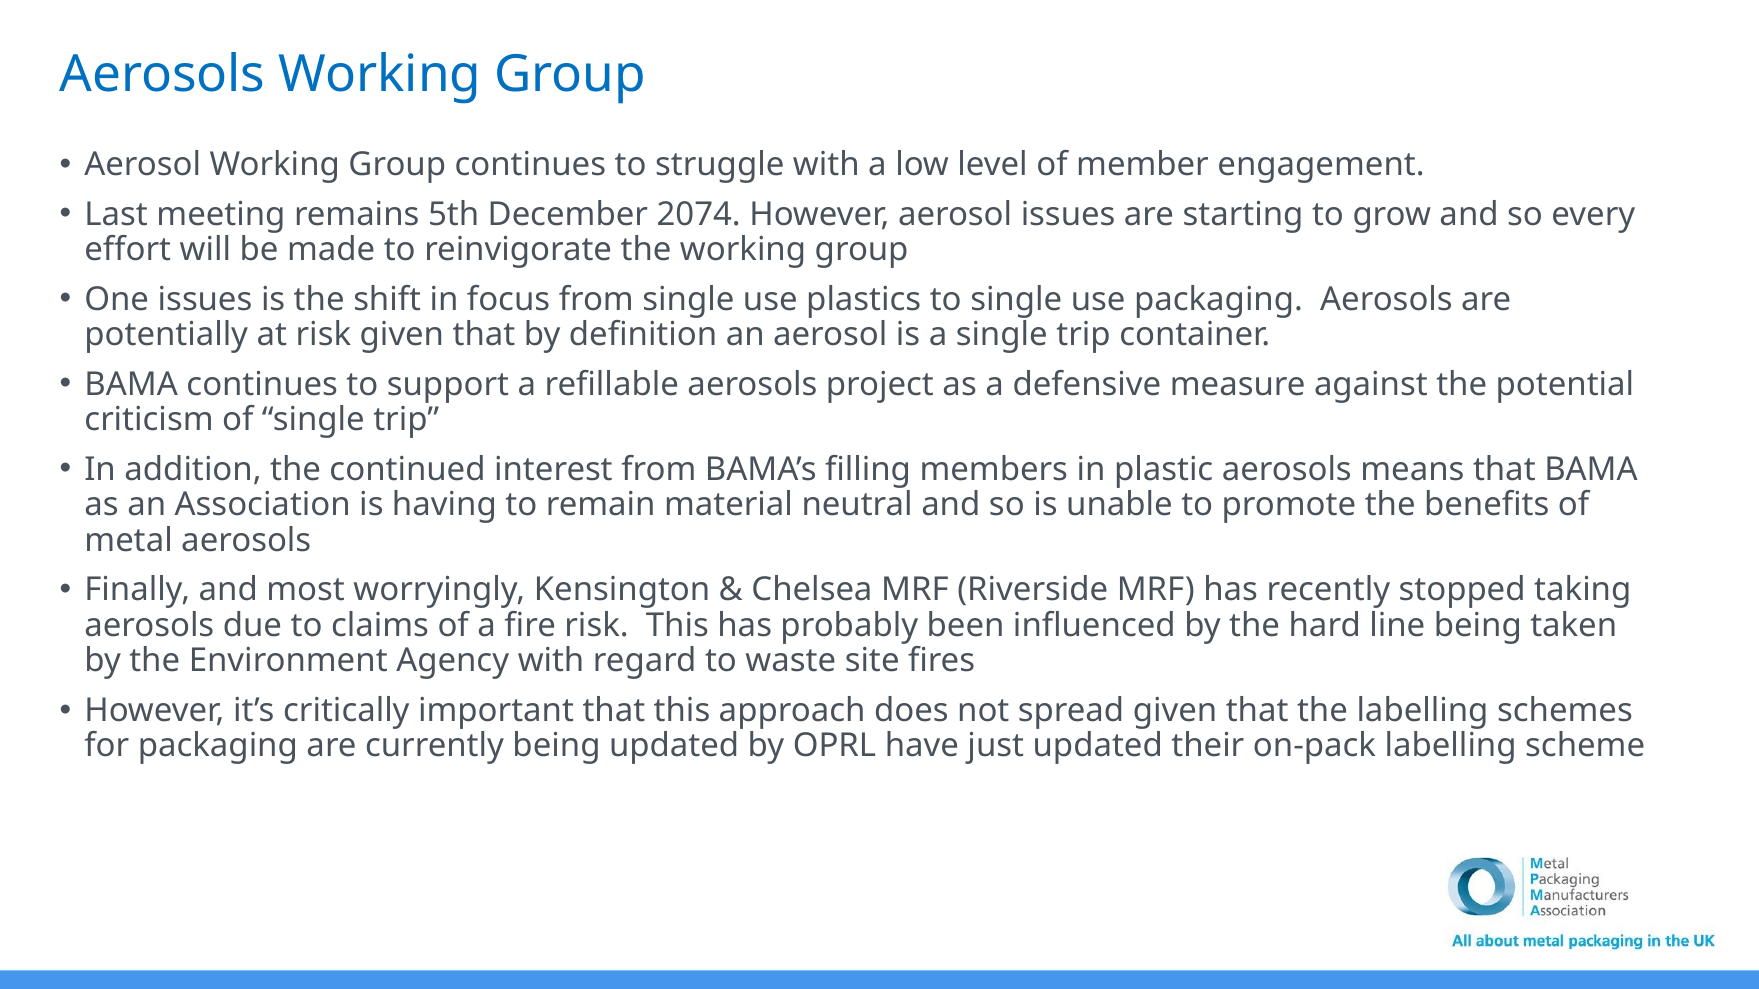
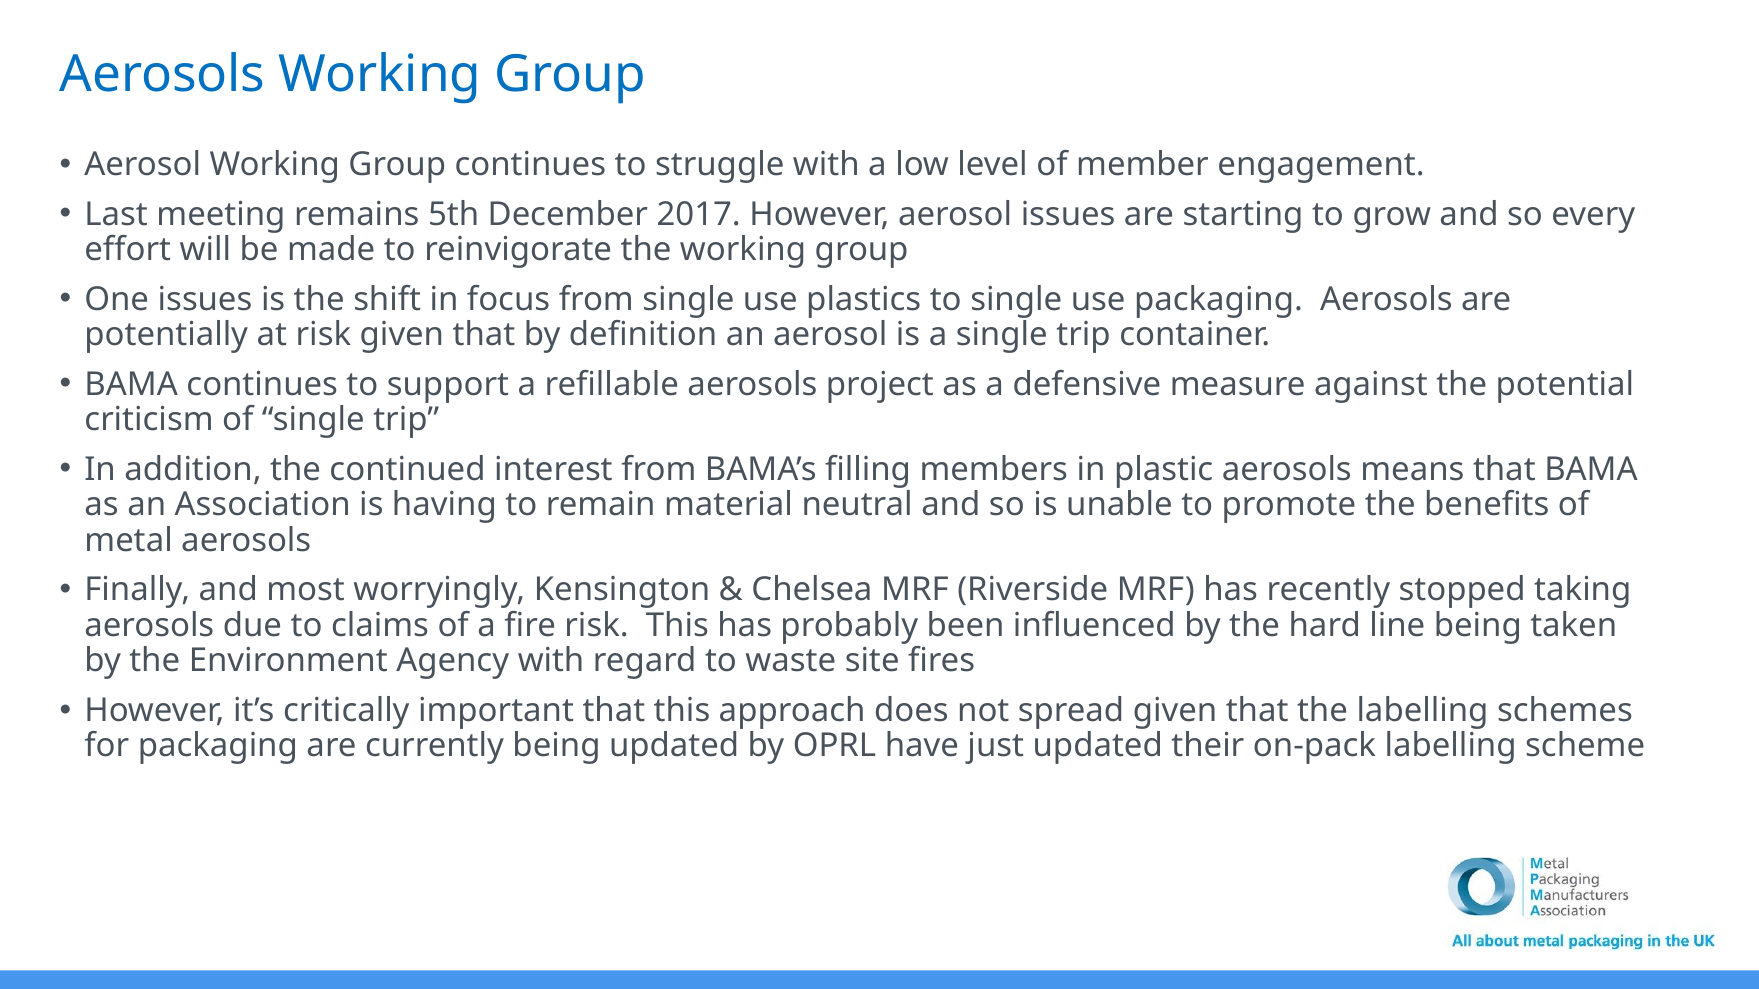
2074: 2074 -> 2017
